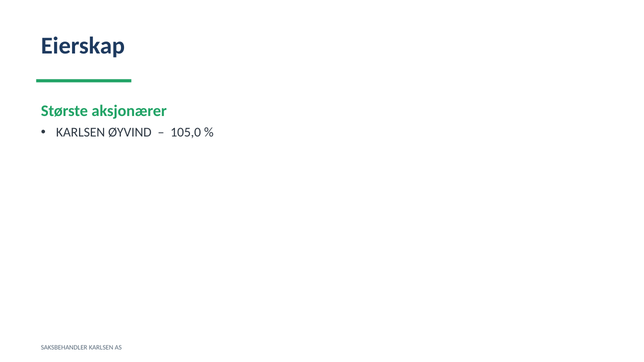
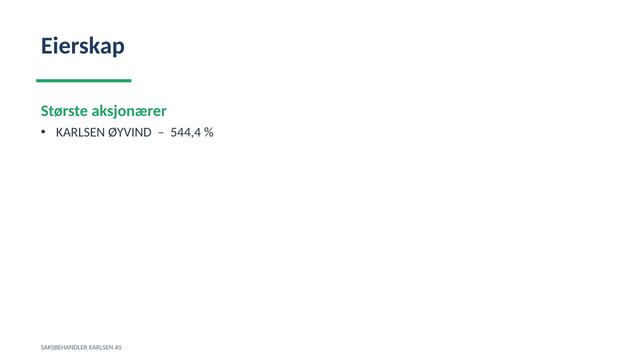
105,0: 105,0 -> 544,4
